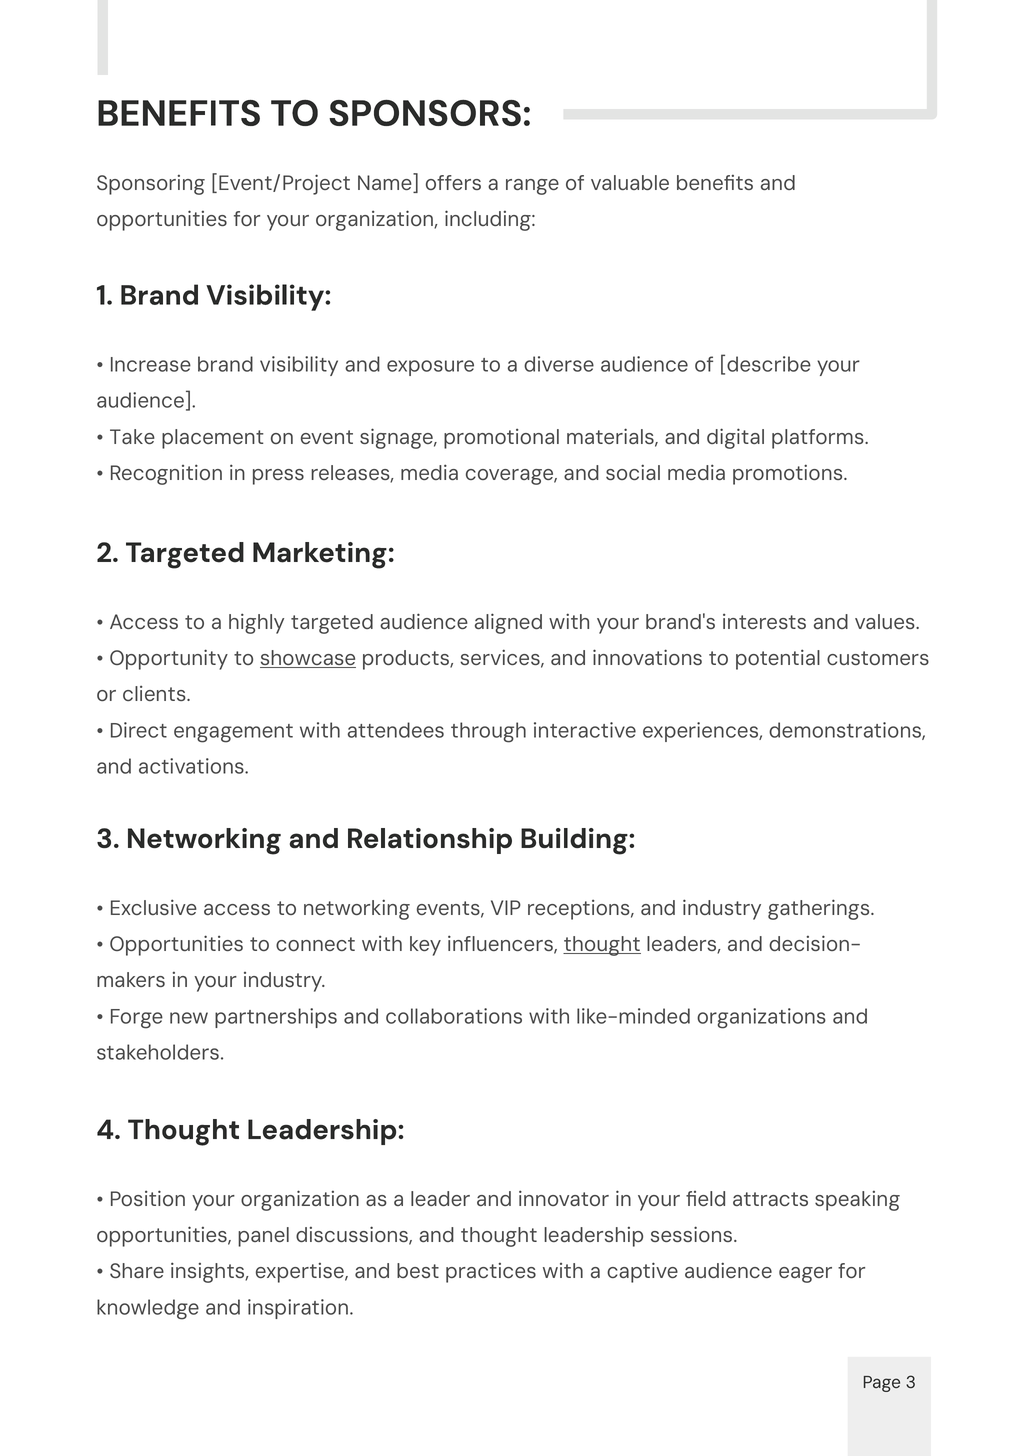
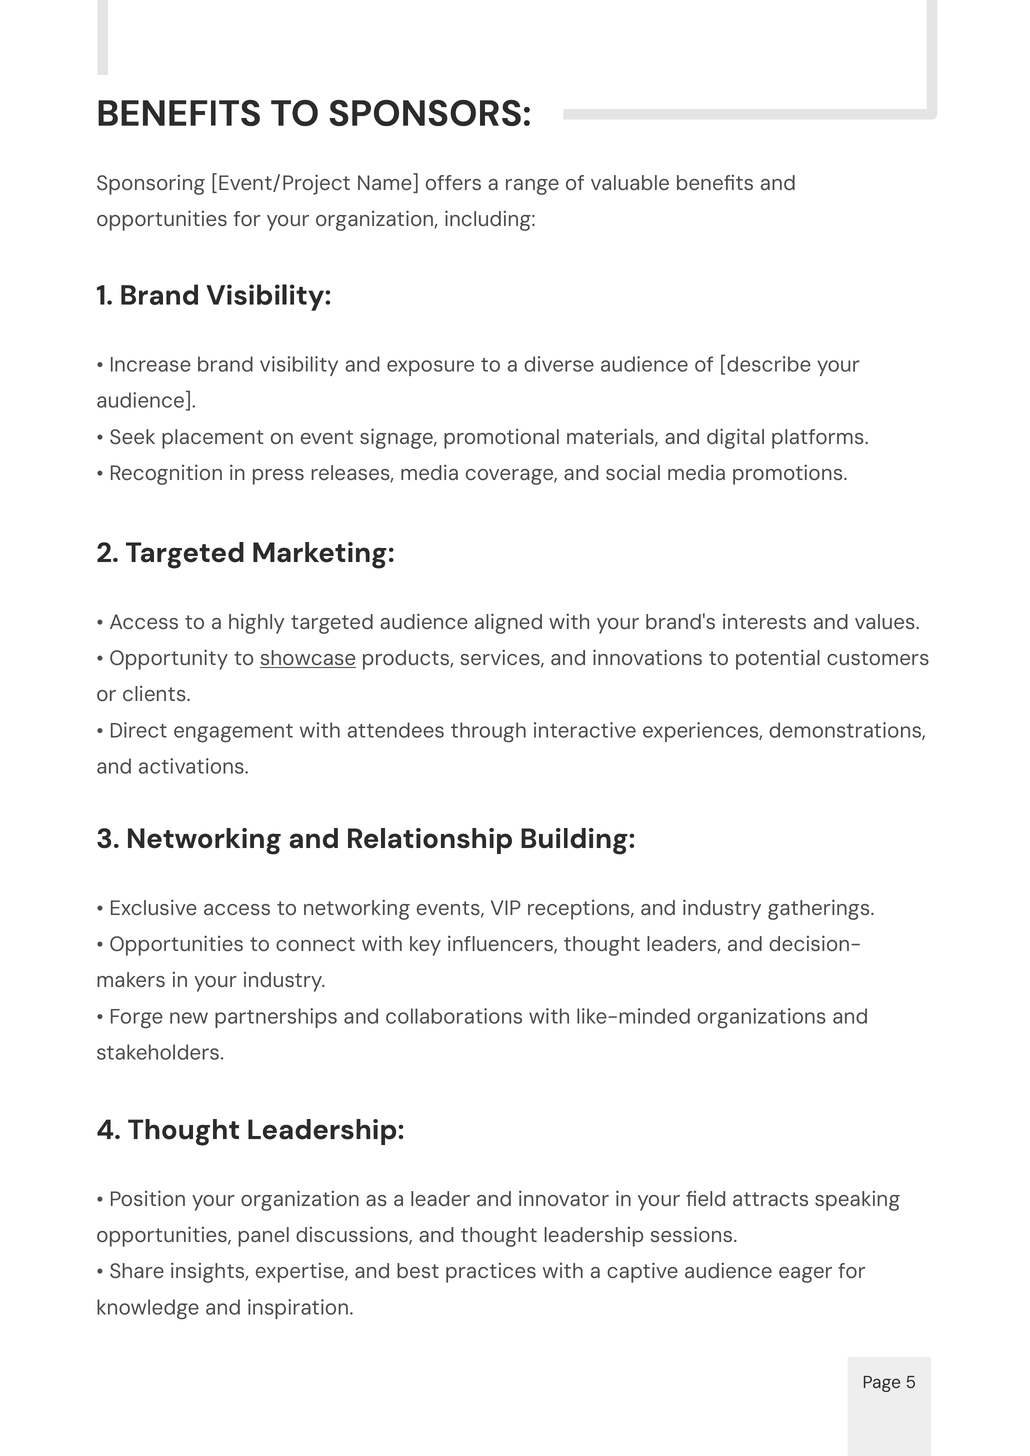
Take: Take -> Seek
thought at (602, 945) underline: present -> none
Page 3: 3 -> 5
